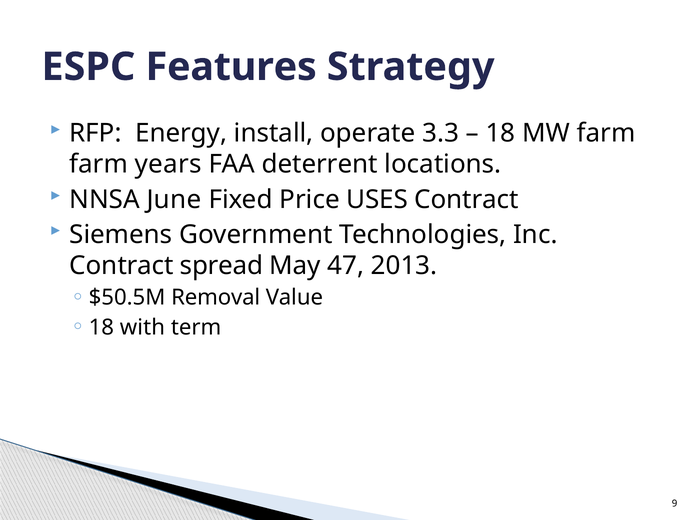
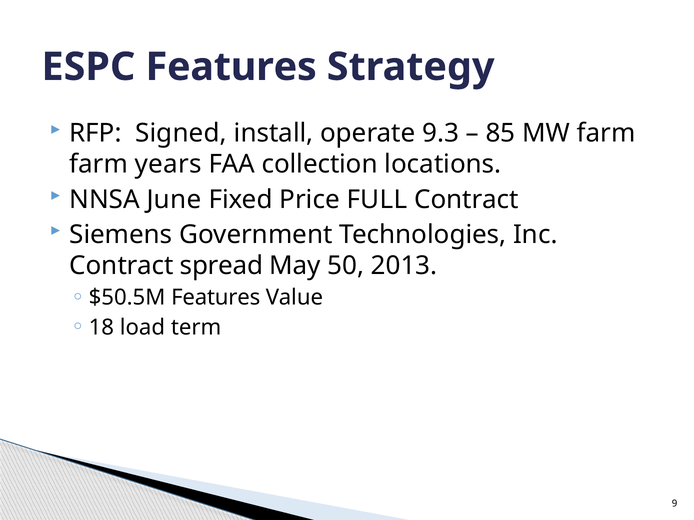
Energy: Energy -> Signed
3.3: 3.3 -> 9.3
18 at (500, 133): 18 -> 85
deterrent: deterrent -> collection
USES: USES -> FULL
47: 47 -> 50
$50.5M Removal: Removal -> Features
with: with -> load
